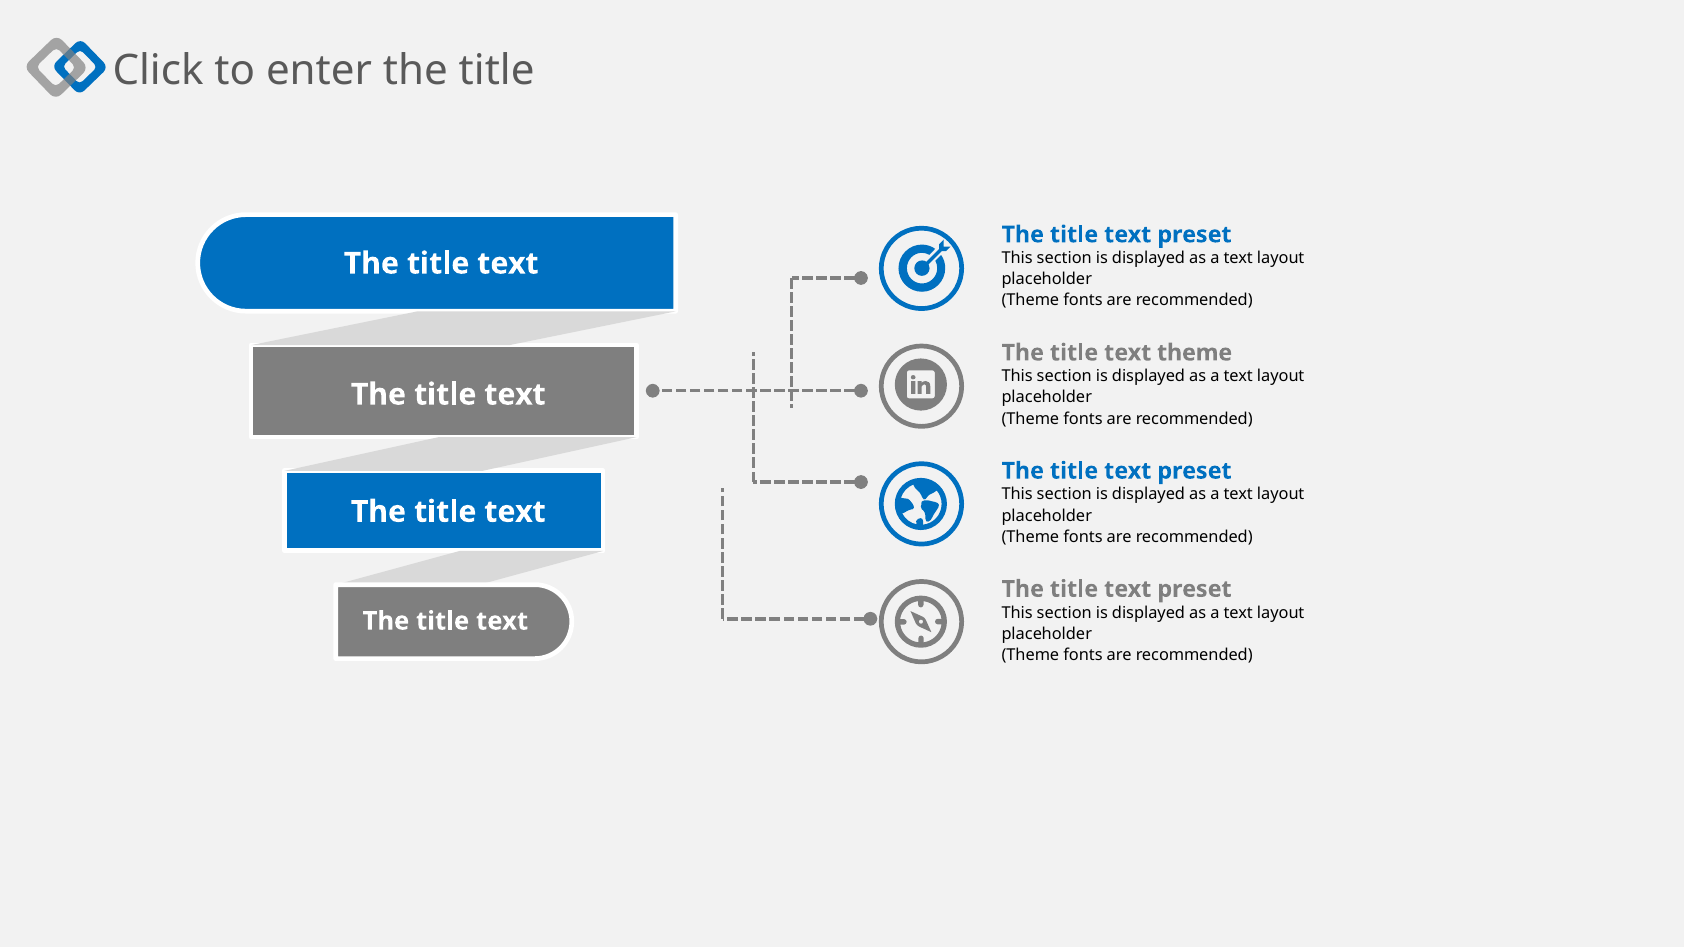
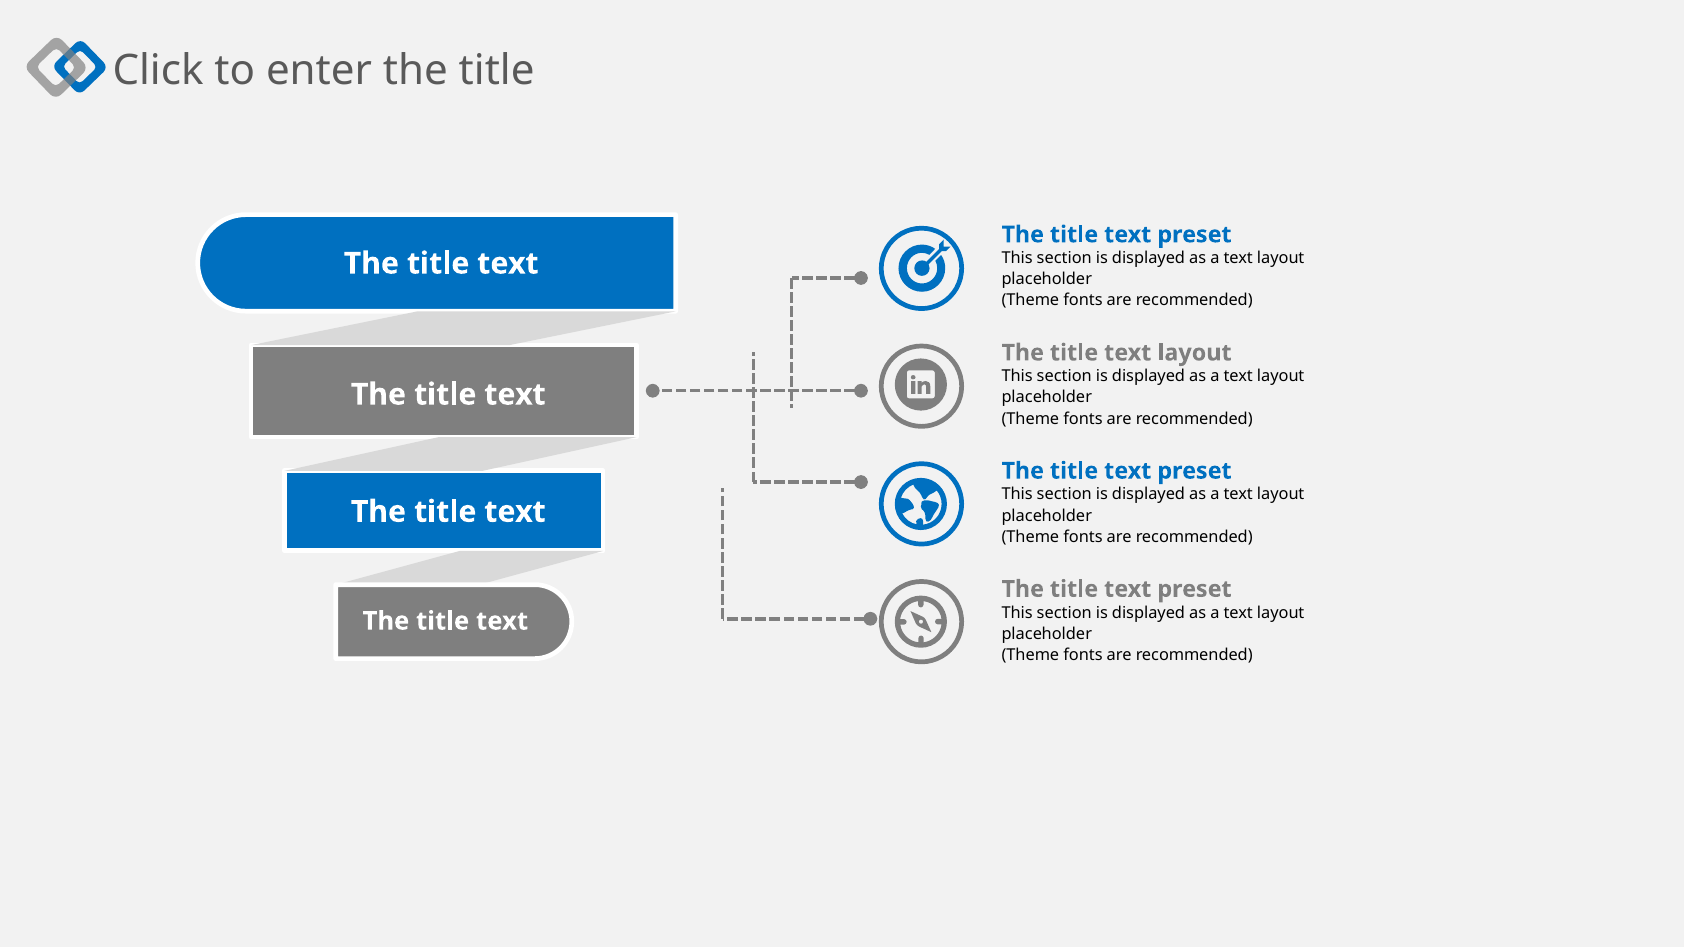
title text theme: theme -> layout
